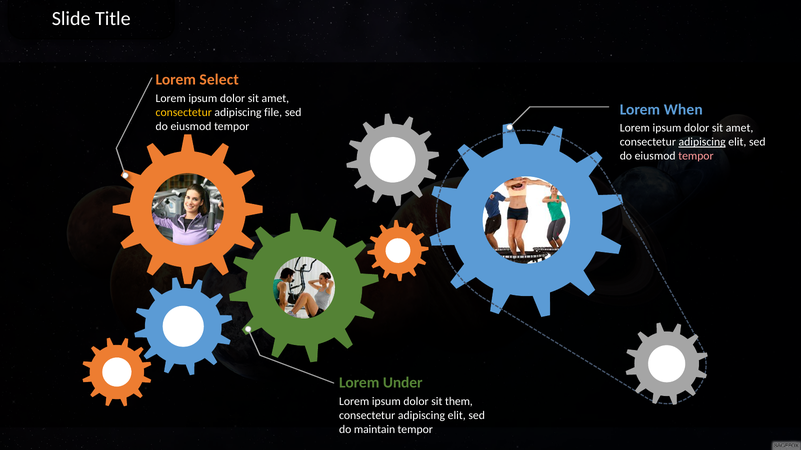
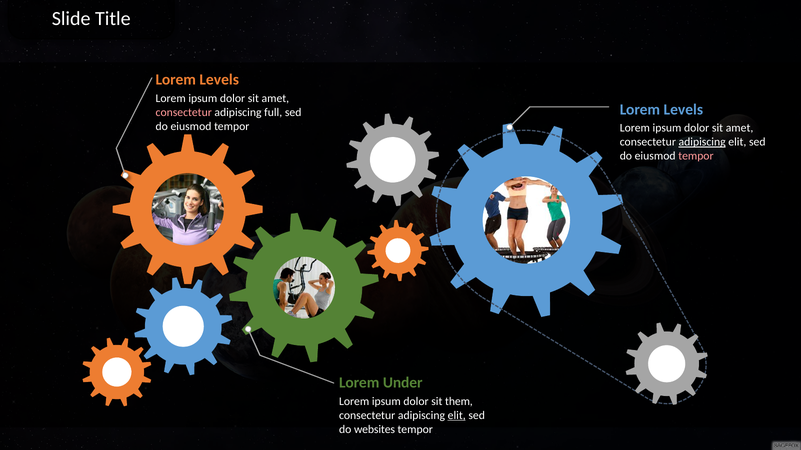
Select at (219, 80): Select -> Levels
When at (683, 110): When -> Levels
consectetur at (184, 112) colour: yellow -> pink
file: file -> full
elit at (457, 416) underline: none -> present
maintain: maintain -> websites
